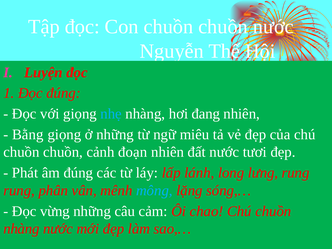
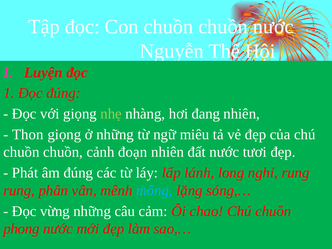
nhẹ colour: light blue -> light green
Bằng: Bằng -> Thon
lưng: lưng -> nghỉ
nhàng at (21, 229): nhàng -> phong
